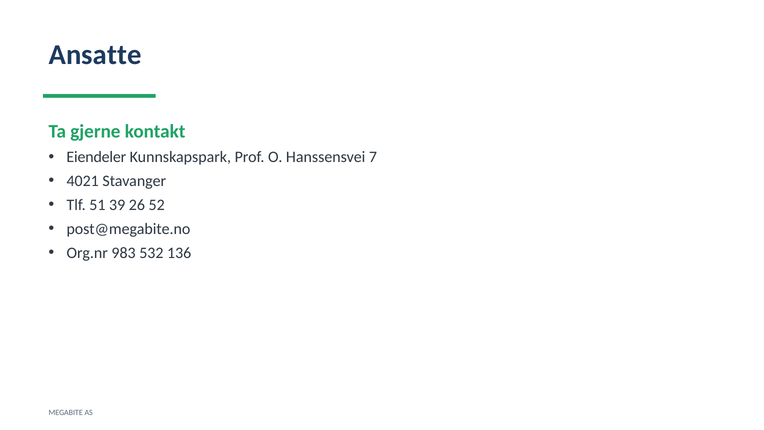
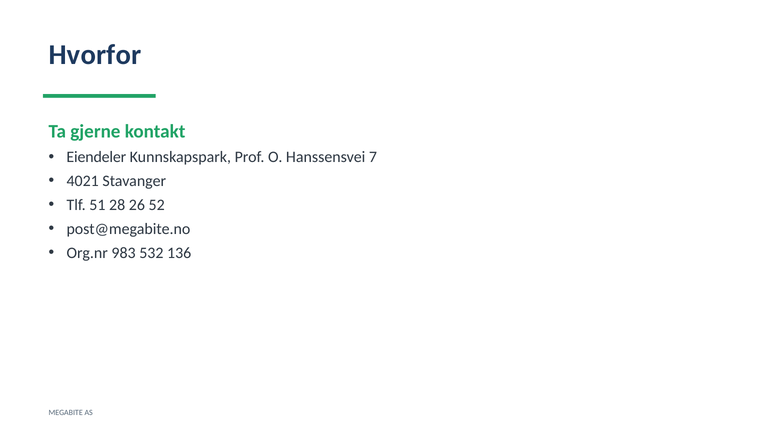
Ansatte: Ansatte -> Hvorfor
39: 39 -> 28
